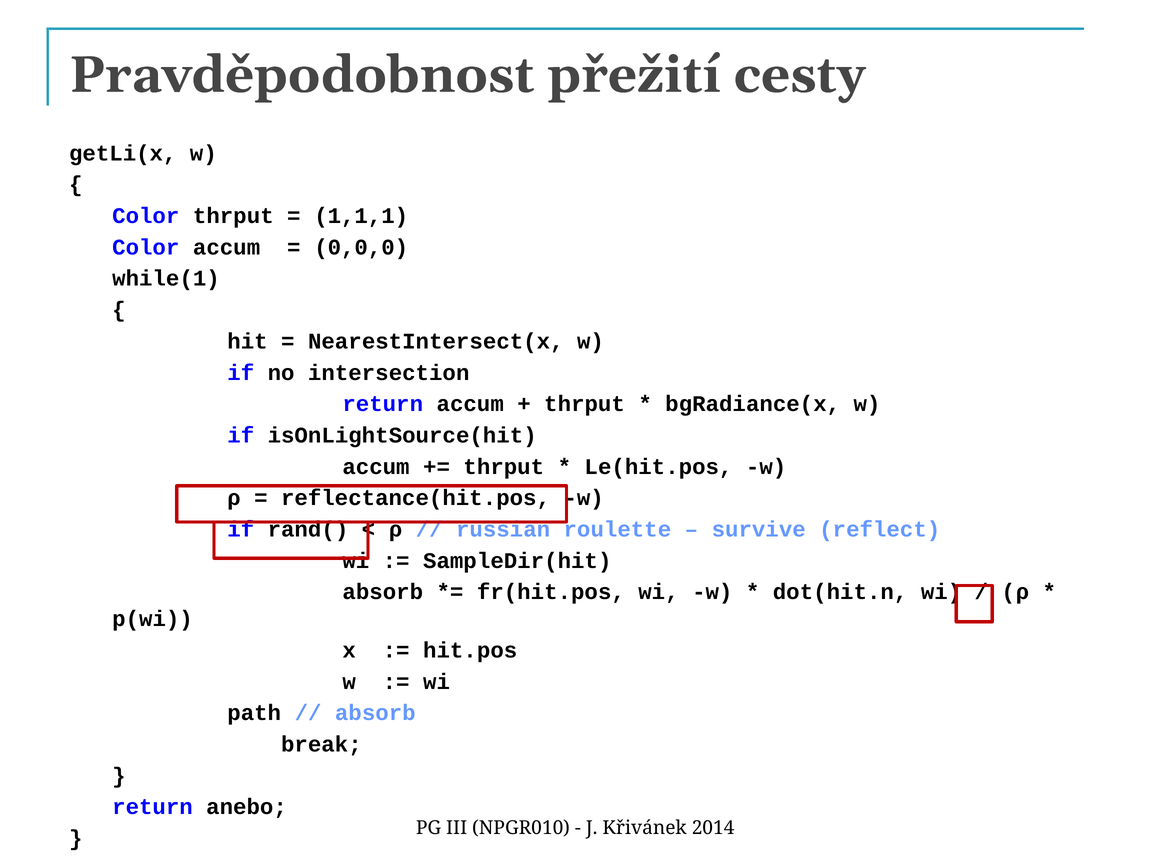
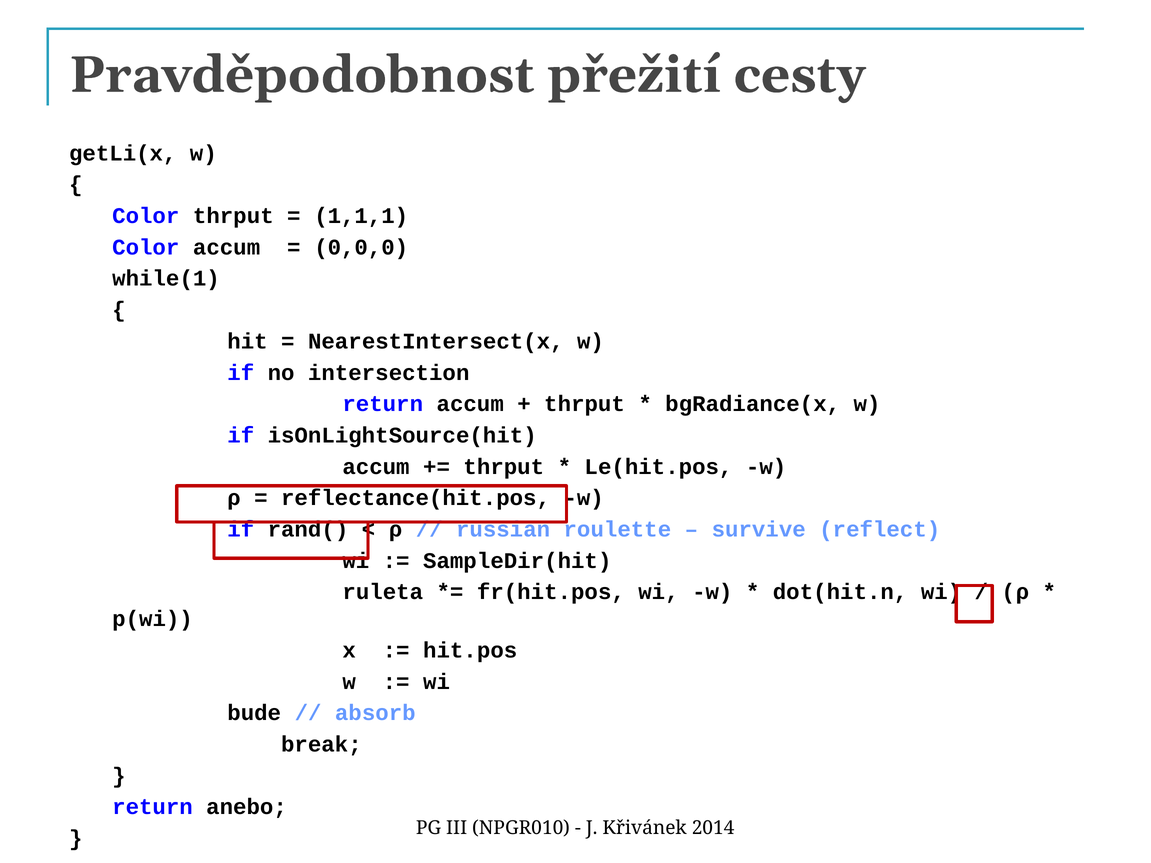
absorb at (383, 592): absorb -> ruleta
path: path -> bude
